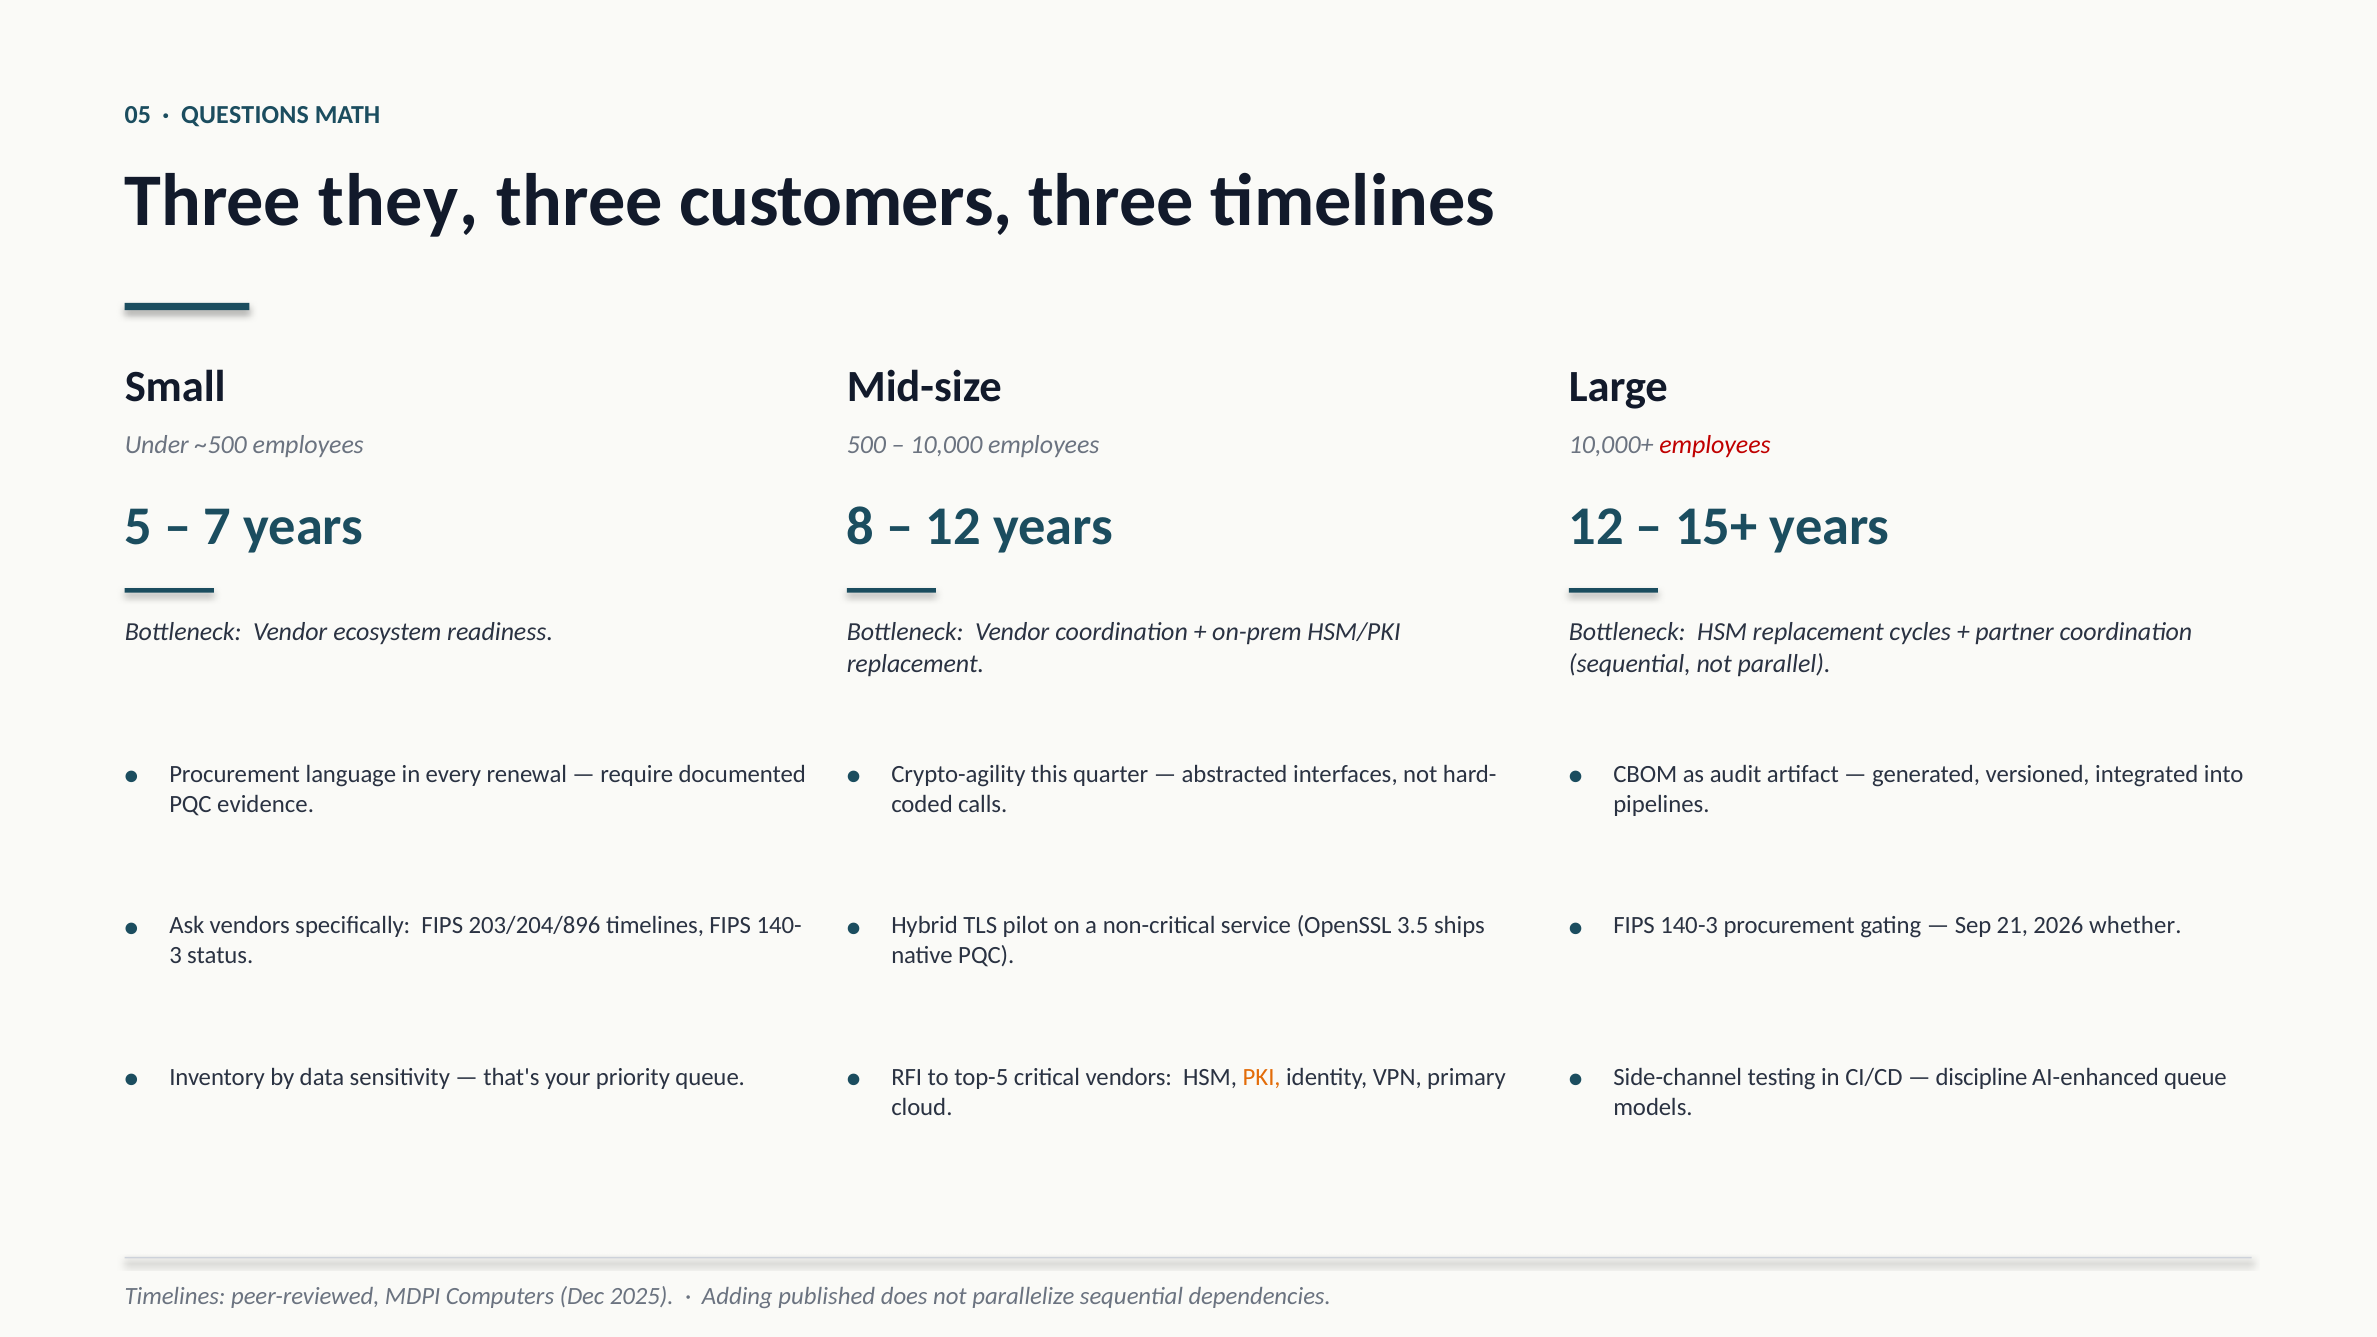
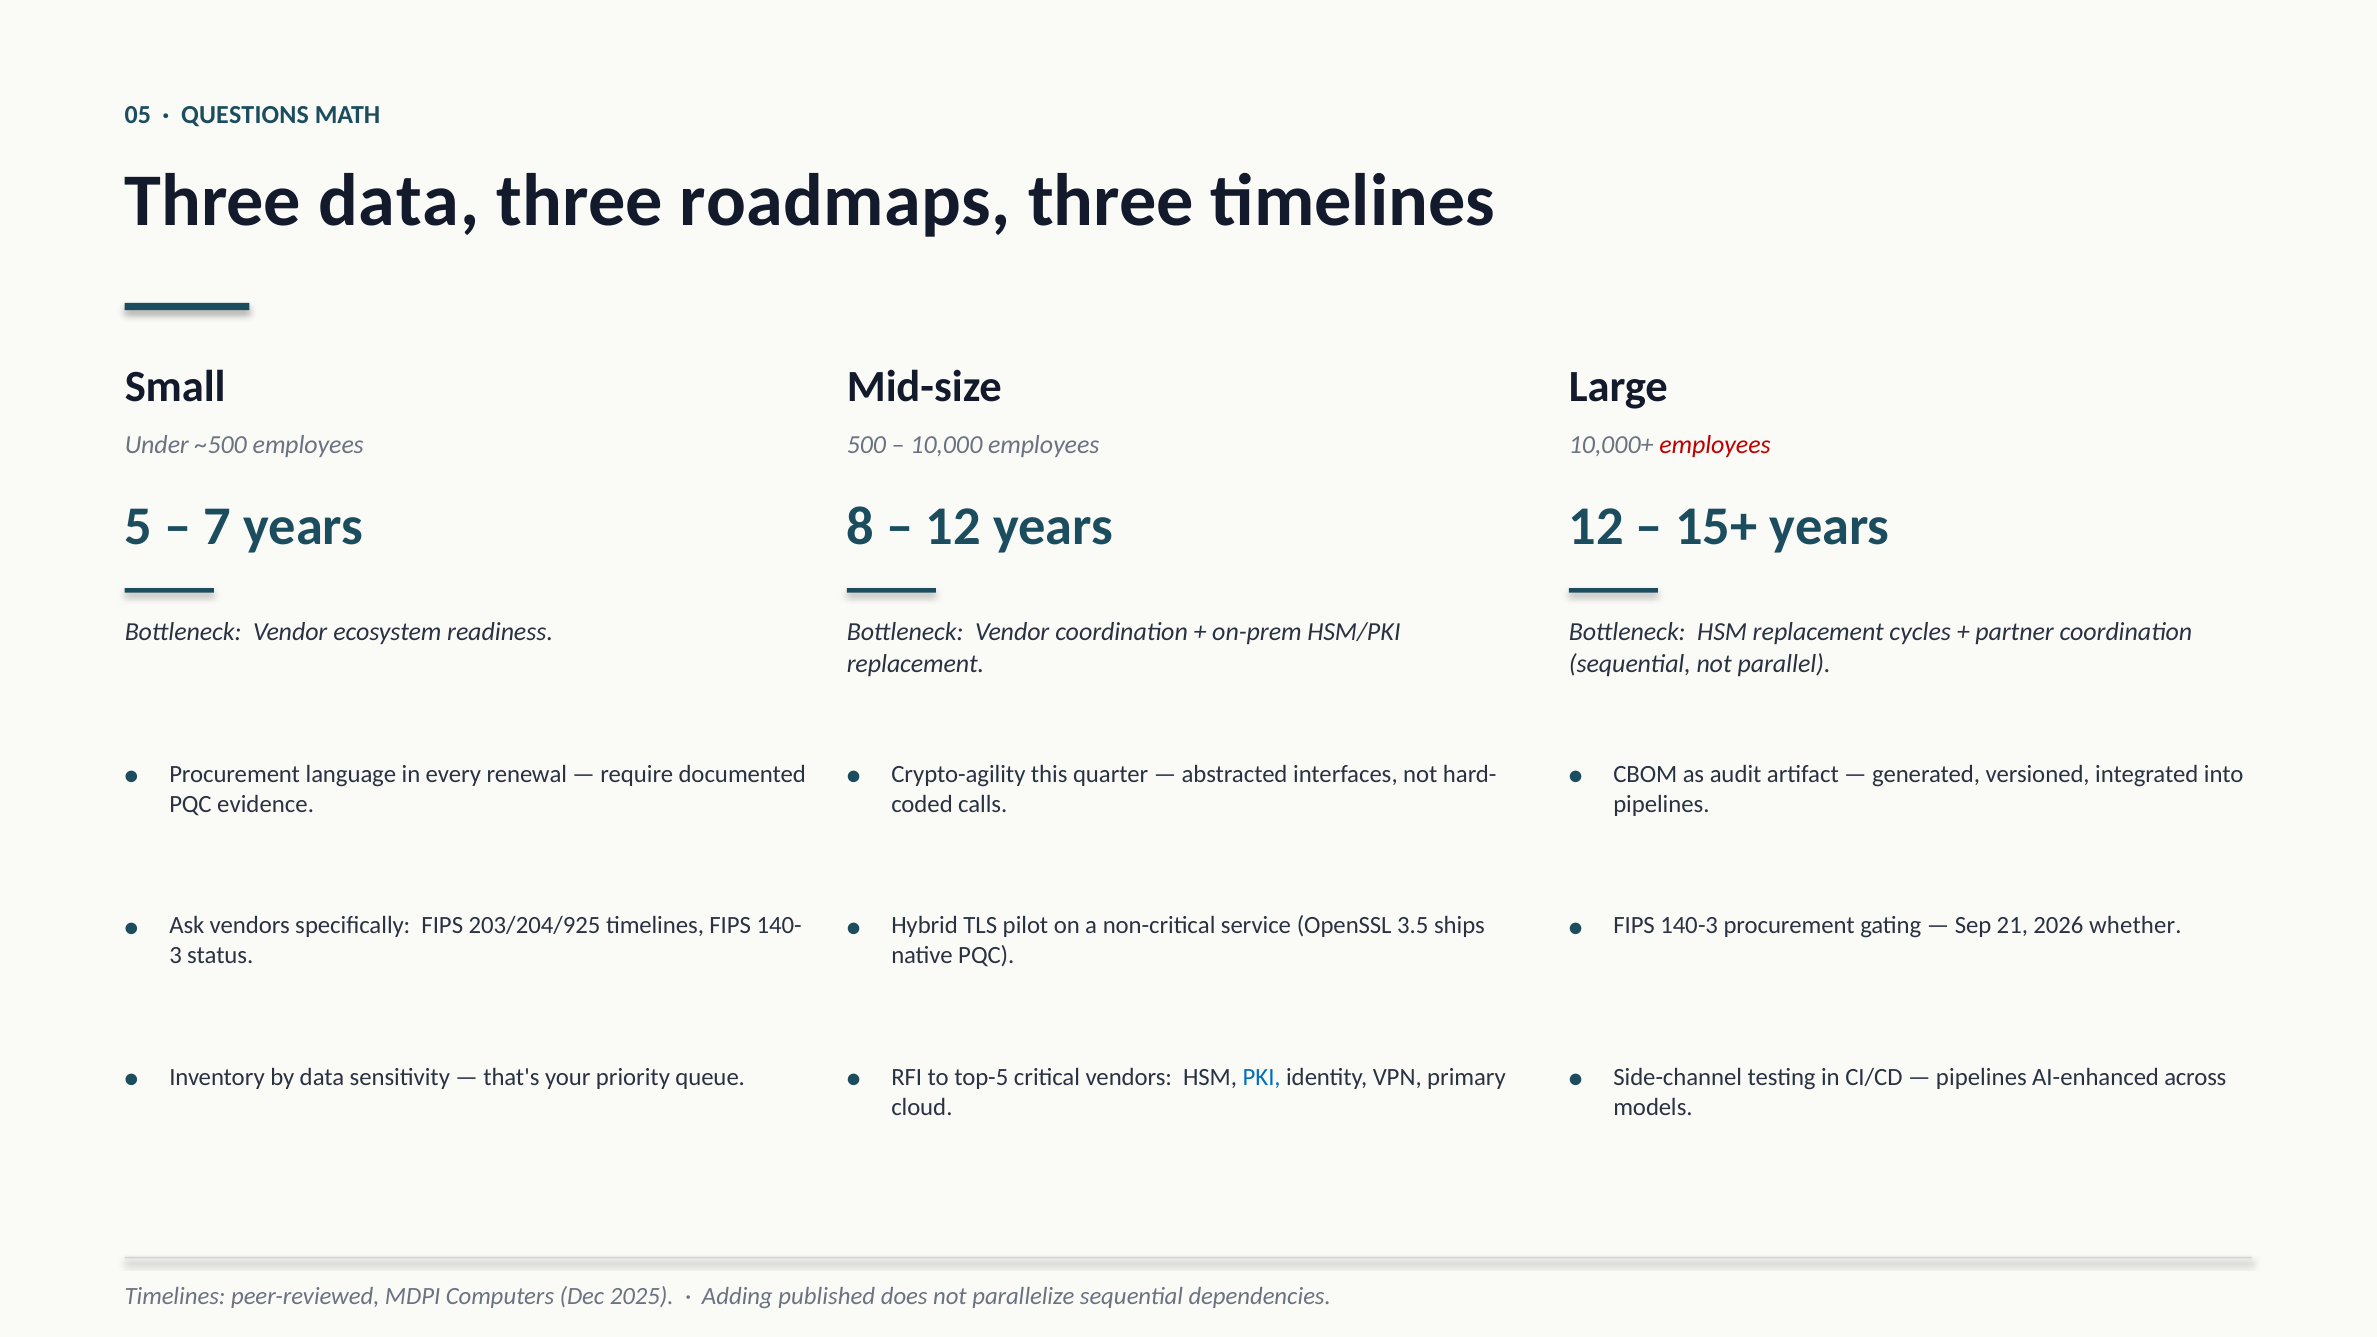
Three they: they -> data
customers: customers -> roadmaps
203/204/896: 203/204/896 -> 203/204/925
PKI colour: orange -> blue
discipline at (1982, 1077): discipline -> pipelines
AI-enhanced queue: queue -> across
